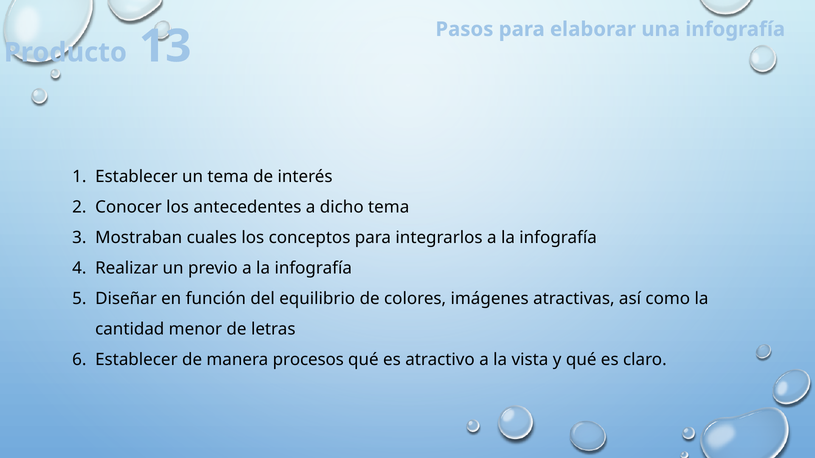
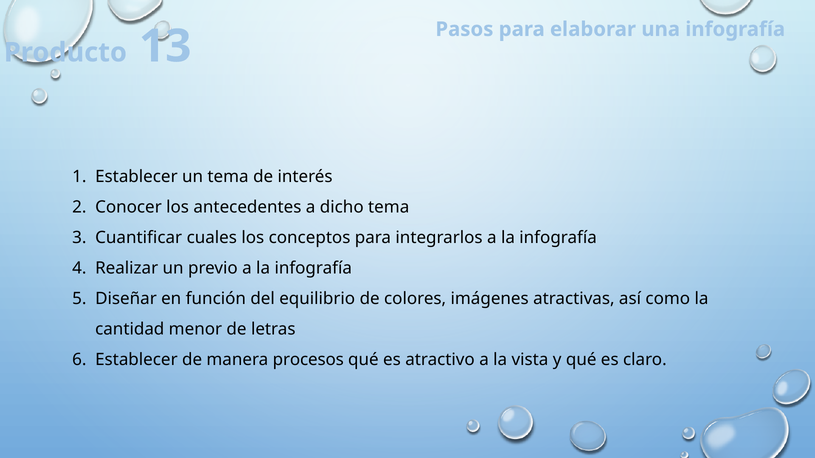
Mostraban: Mostraban -> Cuantificar
